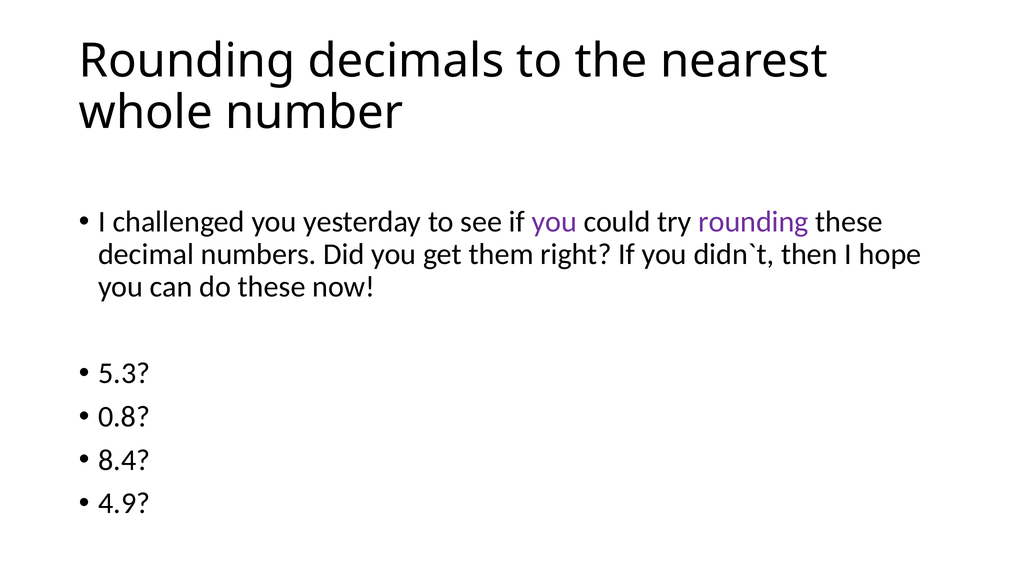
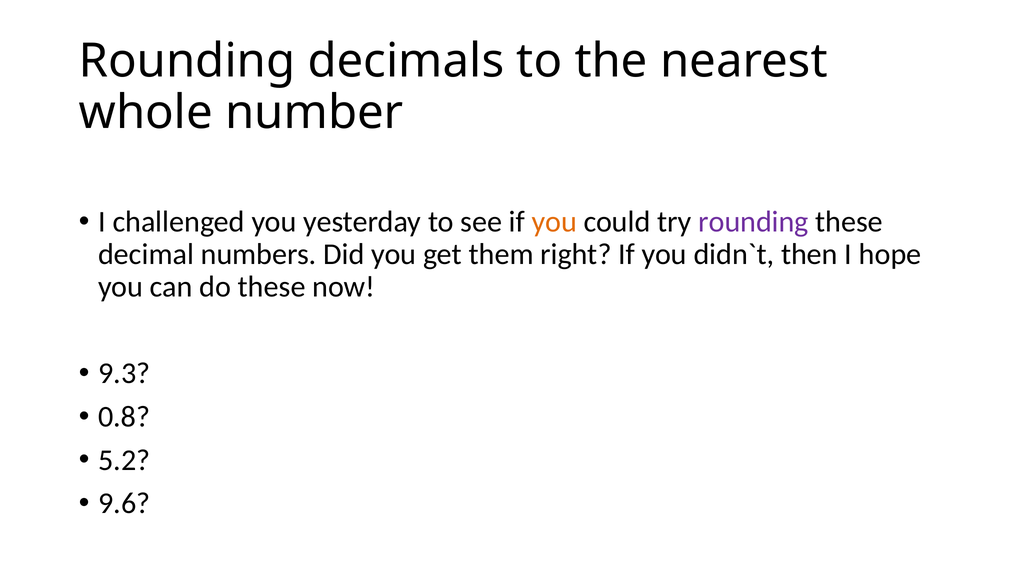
you at (554, 222) colour: purple -> orange
5.3: 5.3 -> 9.3
8.4: 8.4 -> 5.2
4.9: 4.9 -> 9.6
